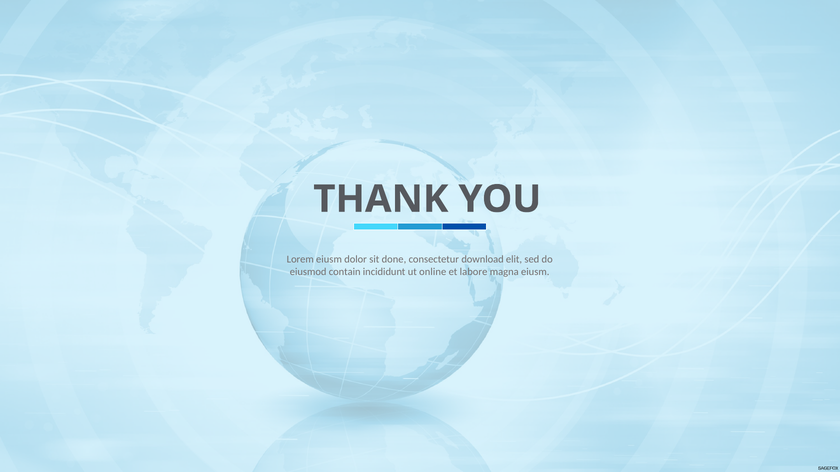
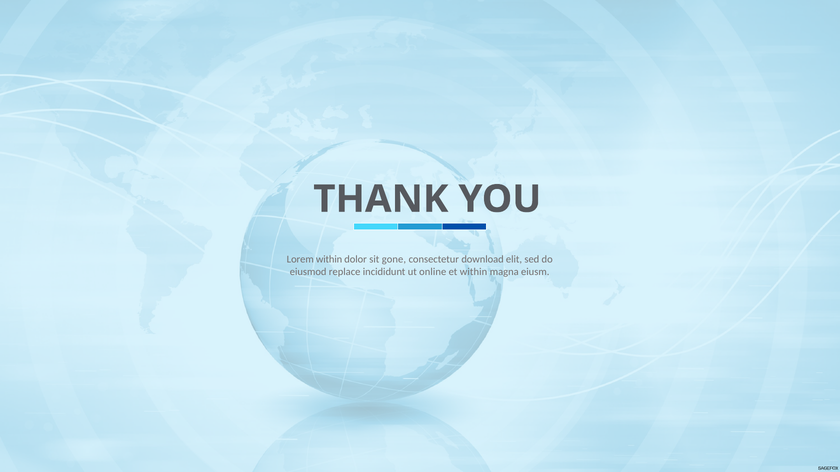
Lorem eiusm: eiusm -> within
done: done -> gone
contain: contain -> replace
et labore: labore -> within
